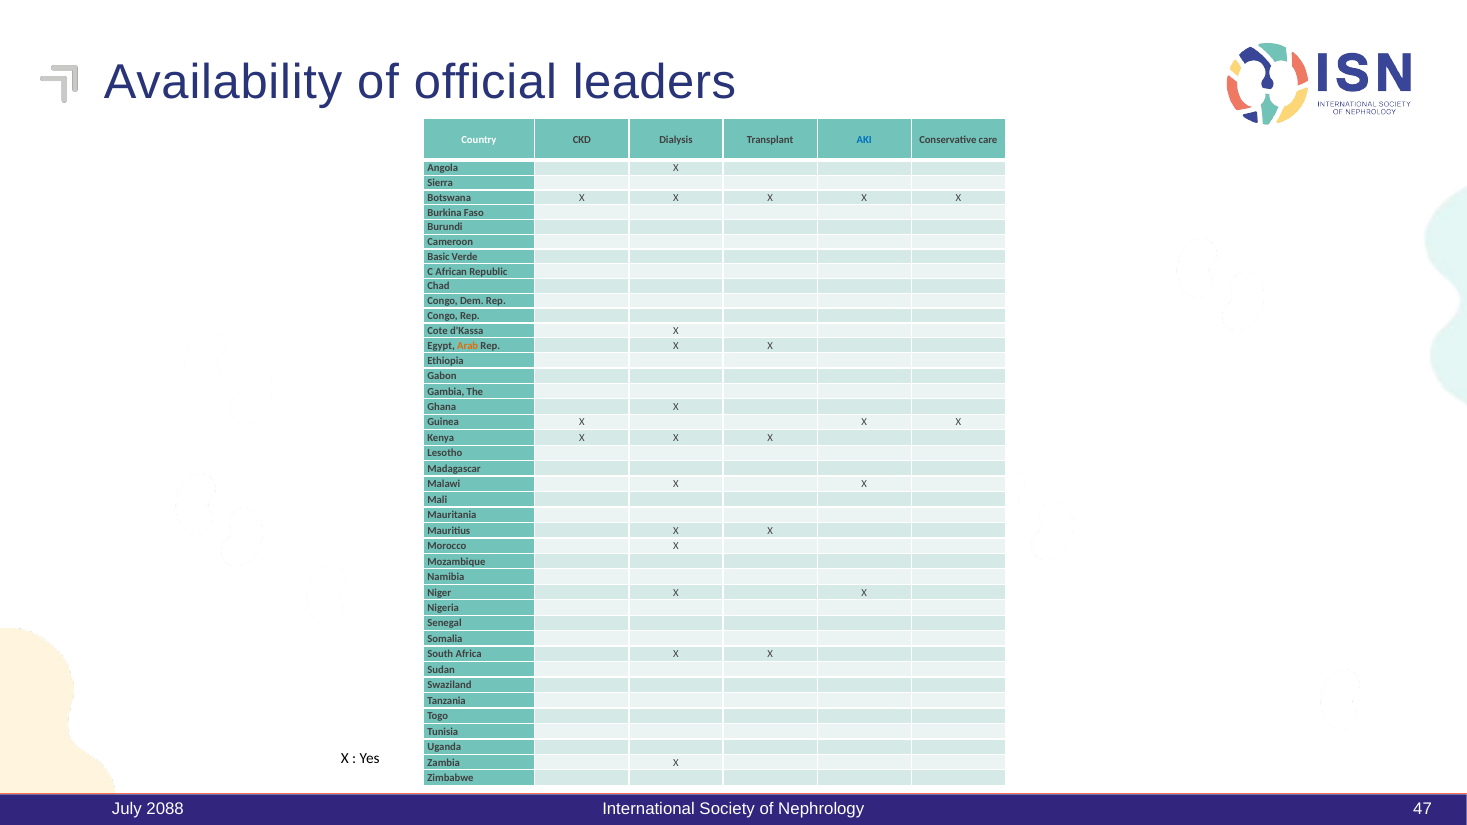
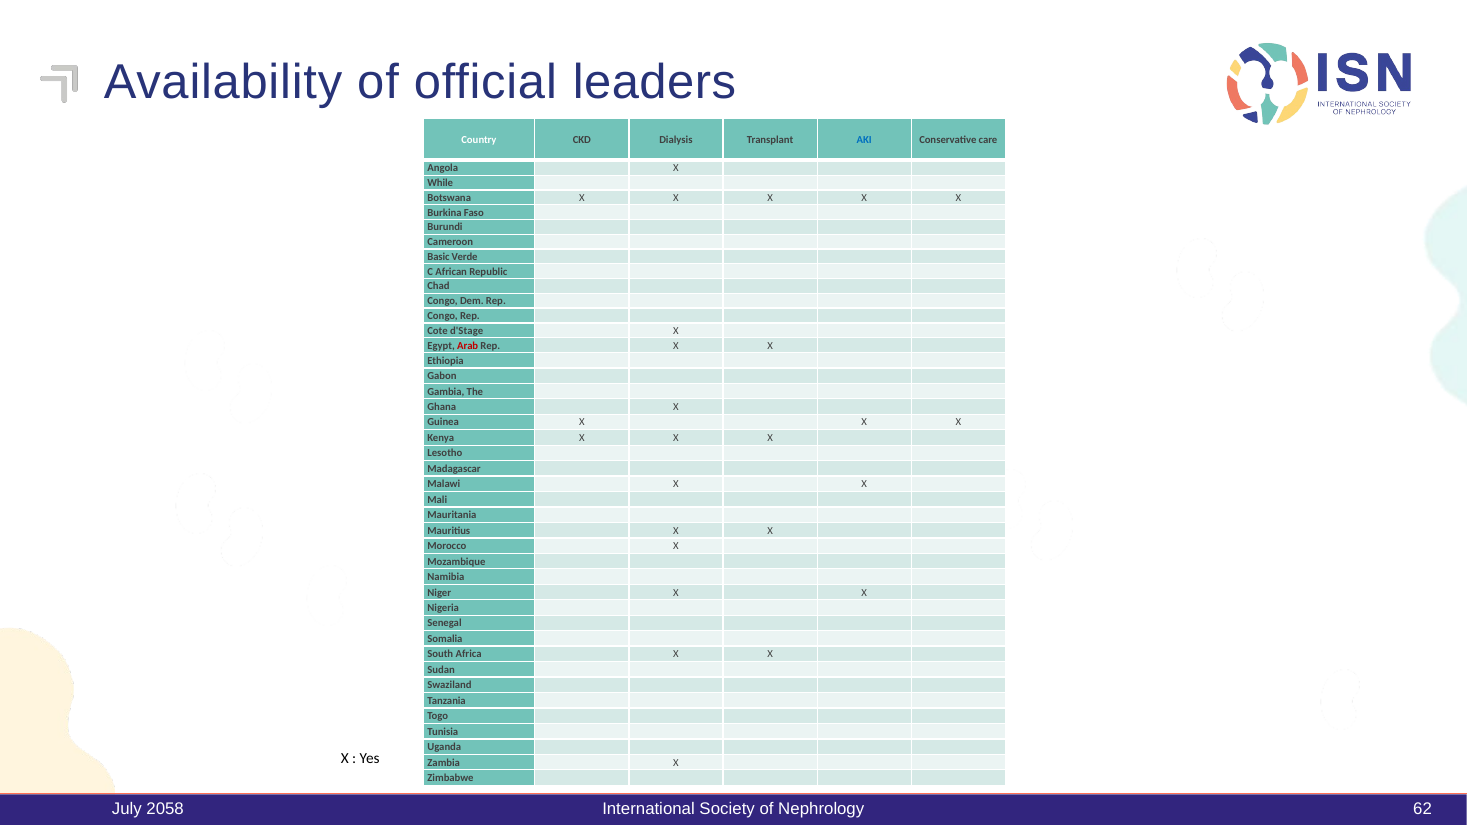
Sierra: Sierra -> While
d'Kassa: d'Kassa -> d'Stage
Arab colour: orange -> red
2088: 2088 -> 2058
47: 47 -> 62
